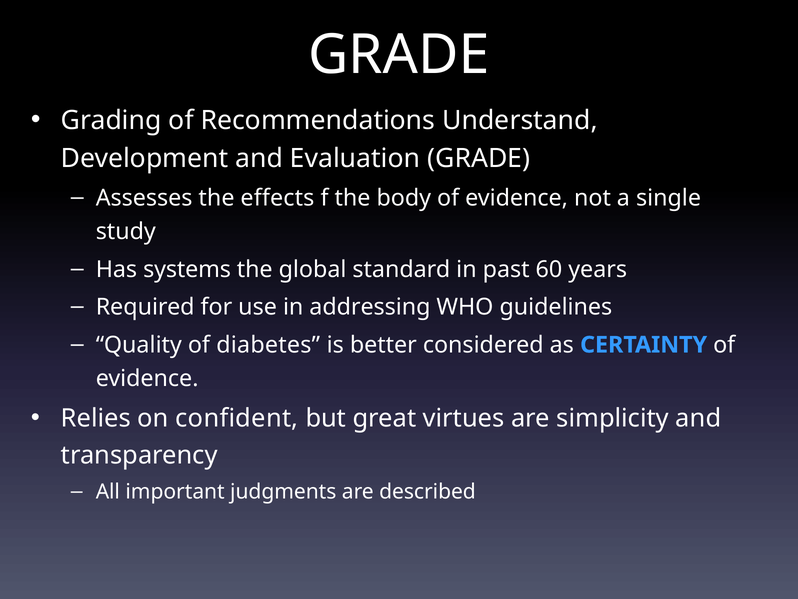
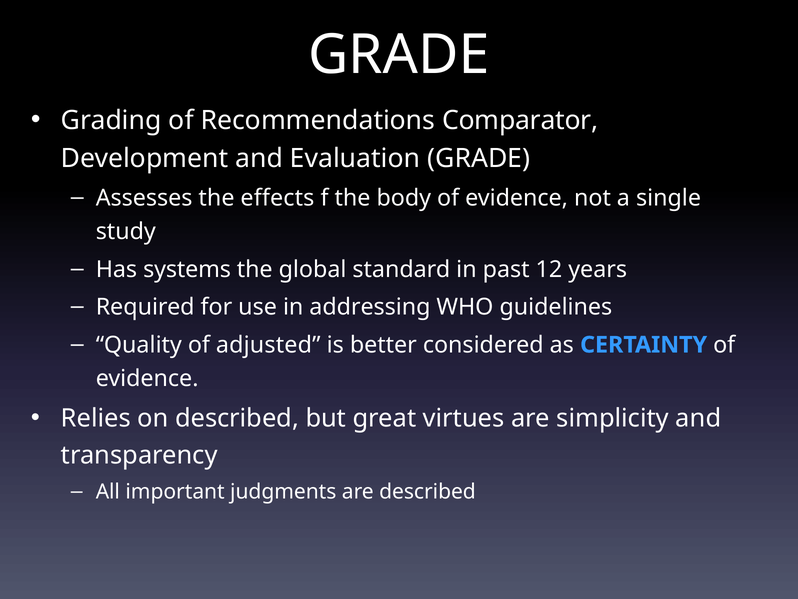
Understand: Understand -> Comparator
60: 60 -> 12
diabetes: diabetes -> adjusted
on confident: confident -> described
